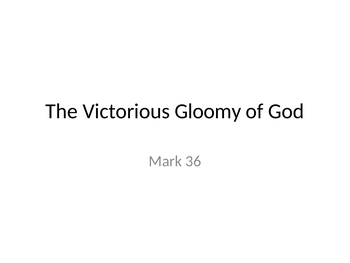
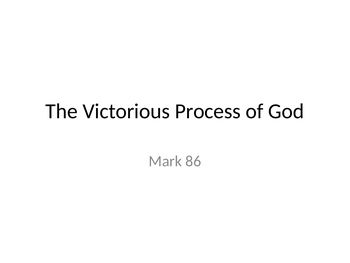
Gloomy: Gloomy -> Process
36: 36 -> 86
